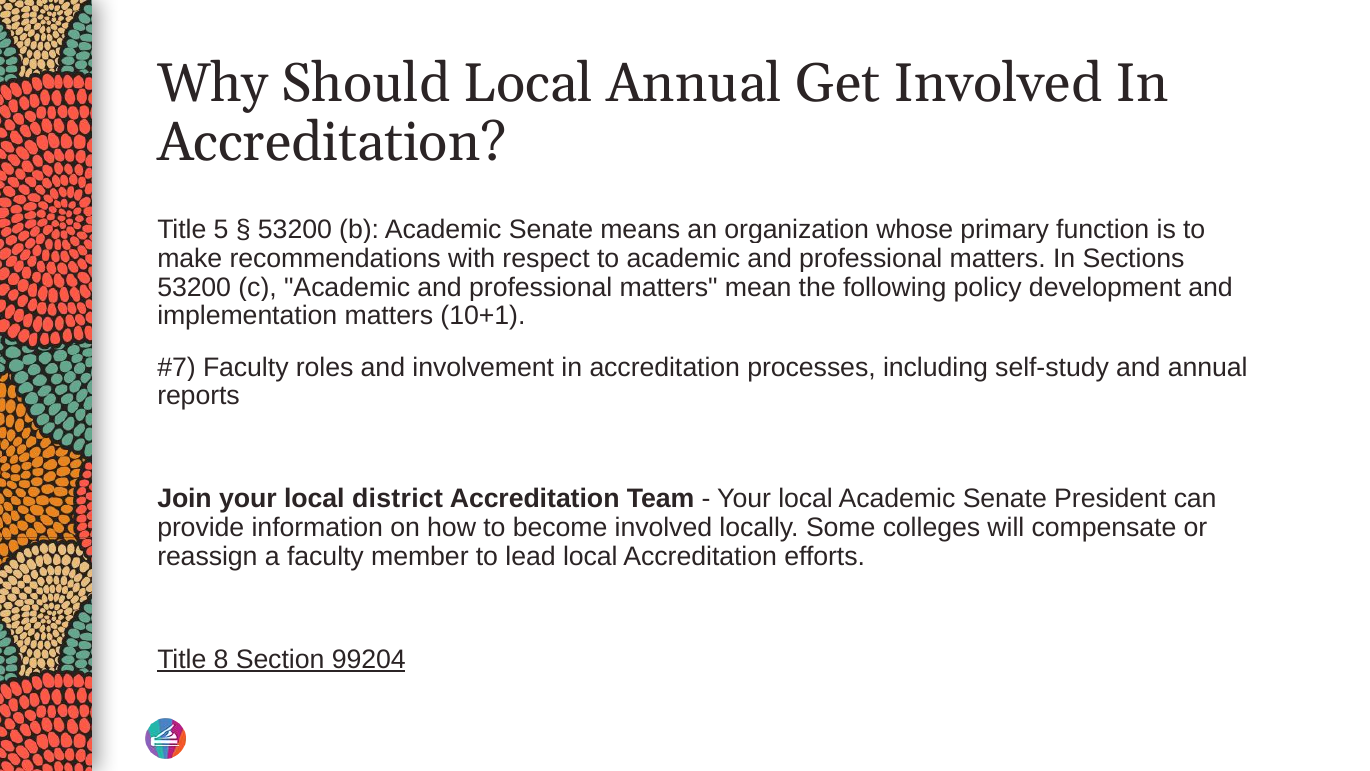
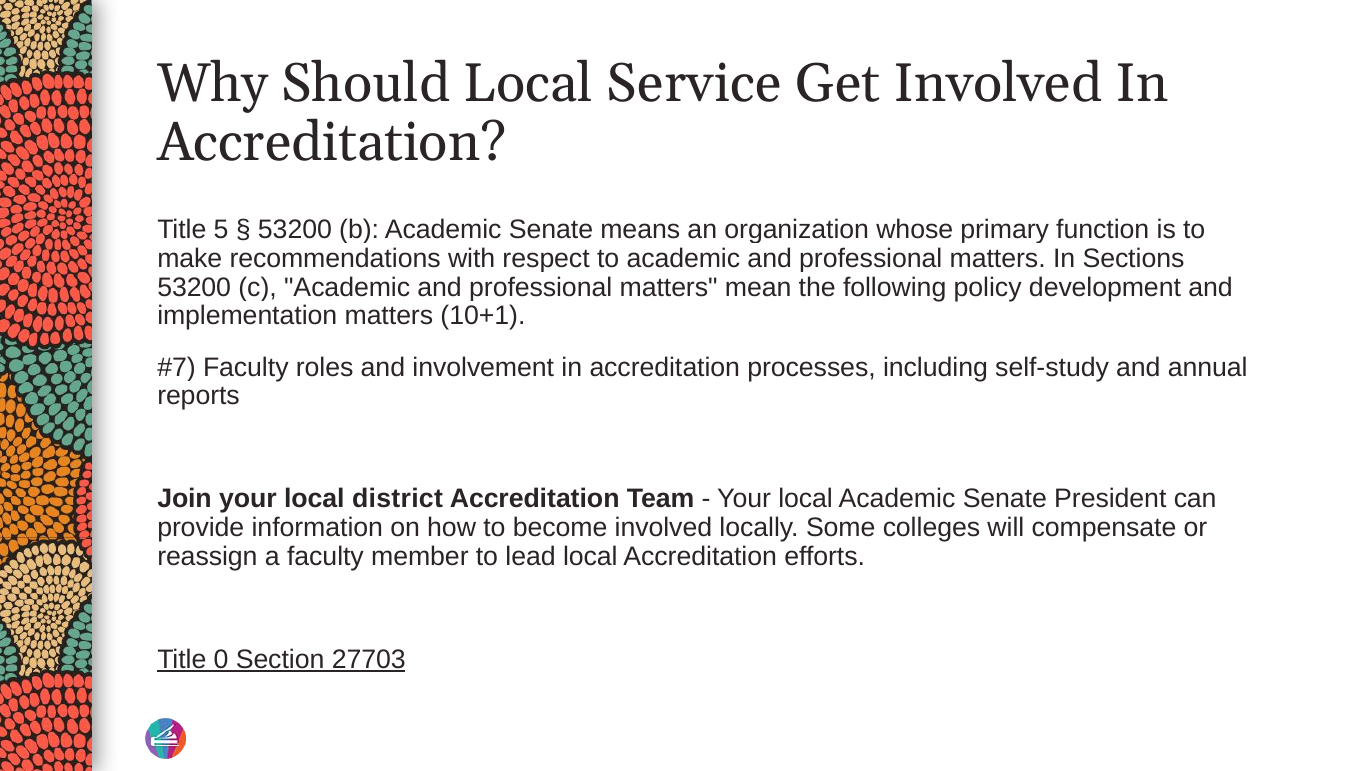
Local Annual: Annual -> Service
8: 8 -> 0
99204: 99204 -> 27703
